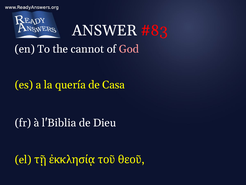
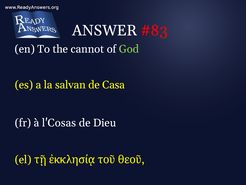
God colour: pink -> light green
quería: quería -> salvan
l'Biblia: l'Biblia -> l'Cosas
